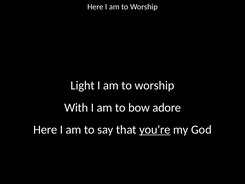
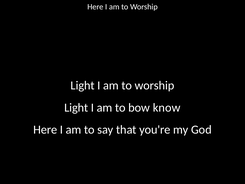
With at (76, 107): With -> Light
adore: adore -> know
you're underline: present -> none
